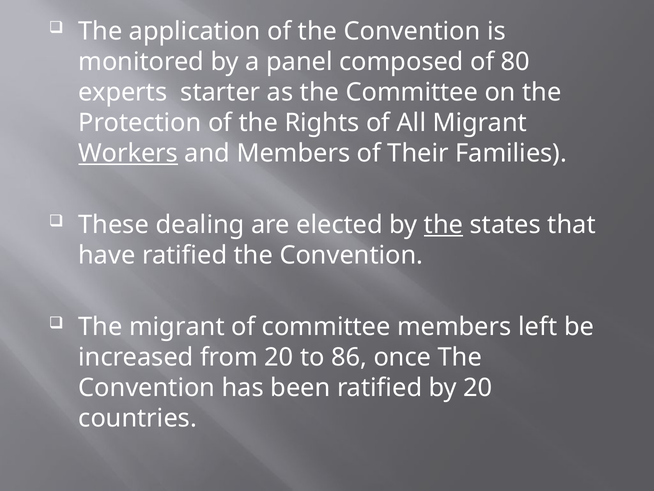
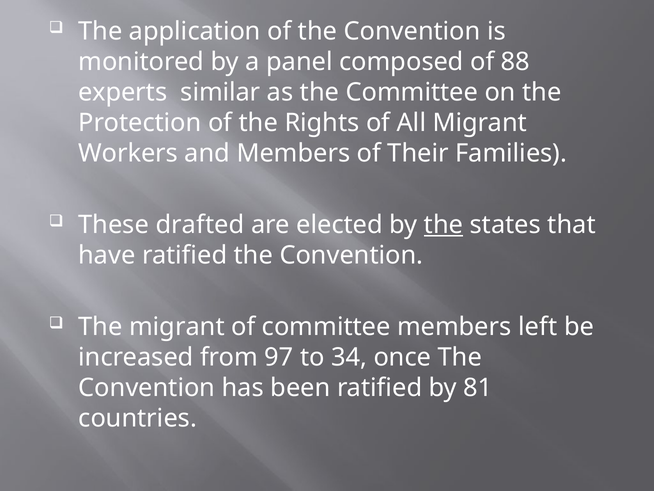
80: 80 -> 88
starter: starter -> similar
Workers underline: present -> none
dealing: dealing -> drafted
from 20: 20 -> 97
86: 86 -> 34
by 20: 20 -> 81
